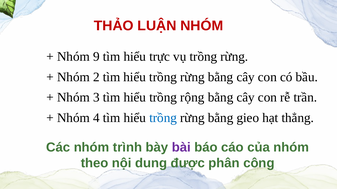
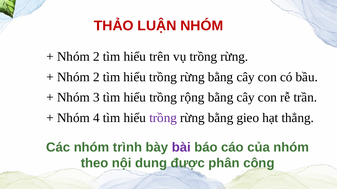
9 at (96, 57): 9 -> 2
trực: trực -> trên
trồng at (163, 118) colour: blue -> purple
